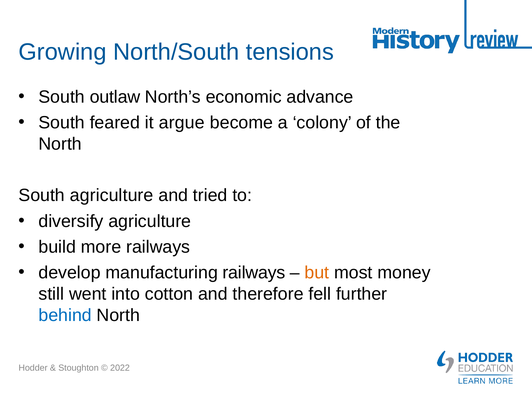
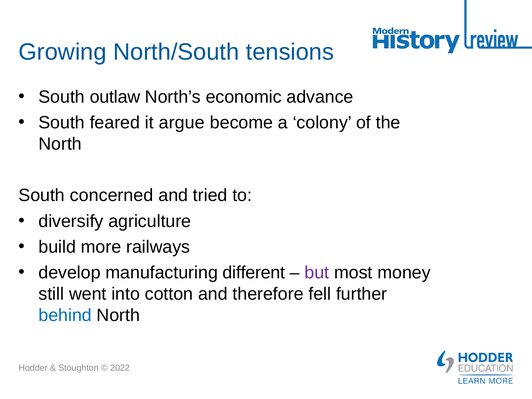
South agriculture: agriculture -> concerned
manufacturing railways: railways -> different
but colour: orange -> purple
